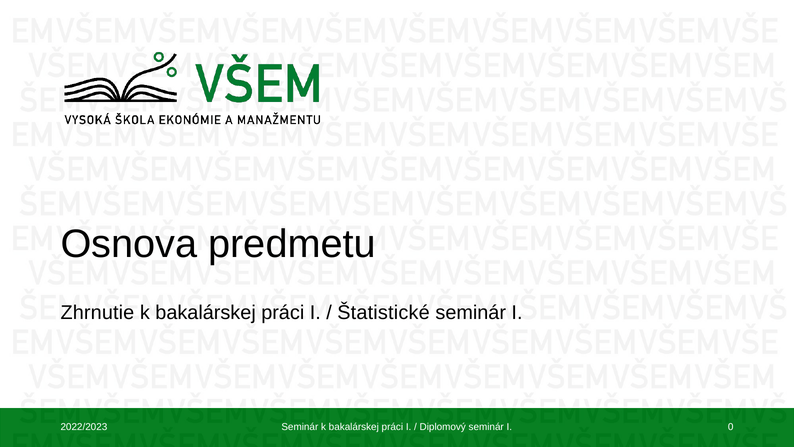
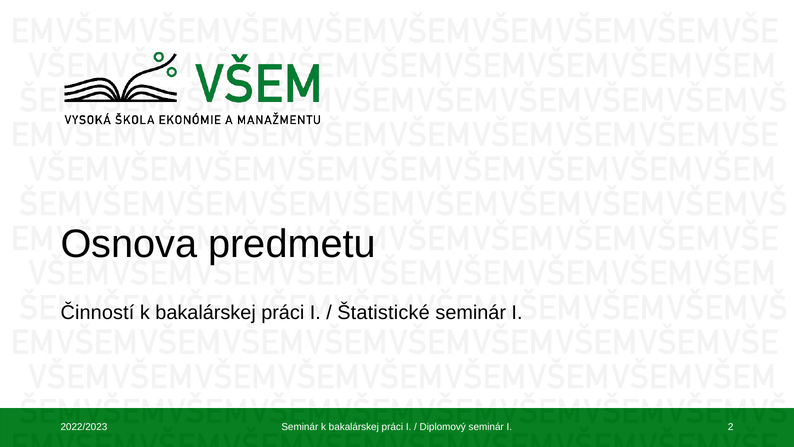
Zhrnutie: Zhrnutie -> Činností
0: 0 -> 2
